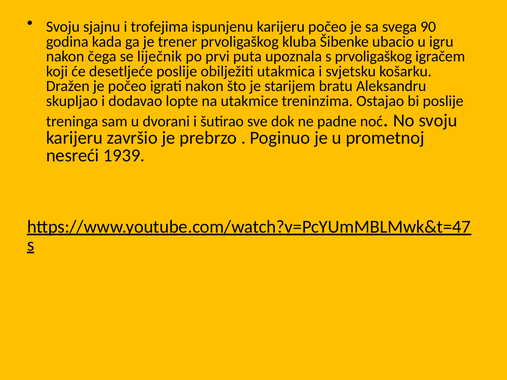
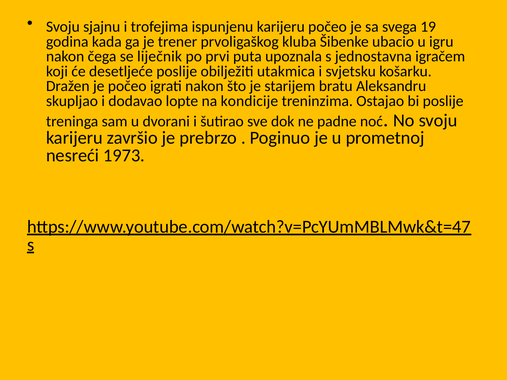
90: 90 -> 19
s prvoligaškog: prvoligaškog -> jednostavna
utakmice: utakmice -> kondicije
1939: 1939 -> 1973
